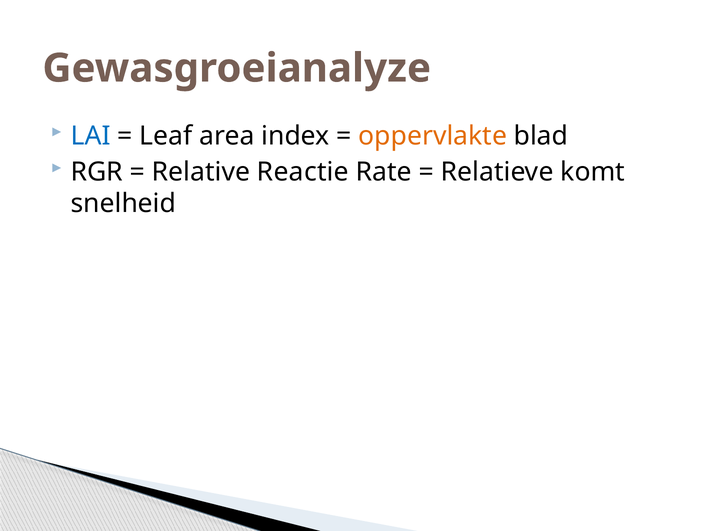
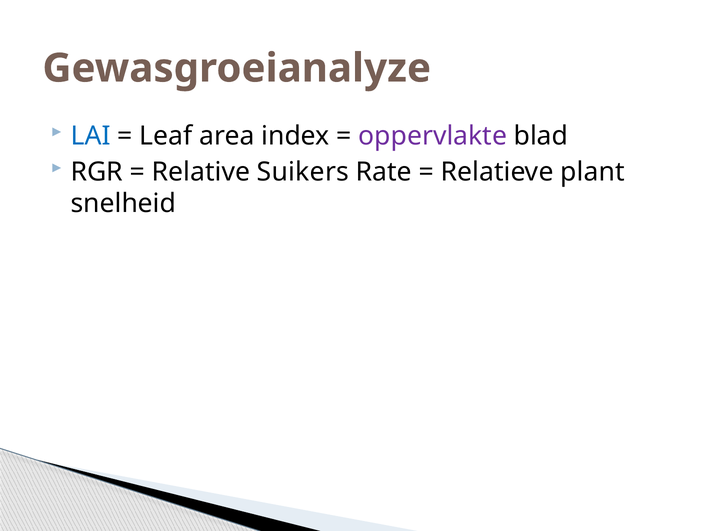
oppervlakte colour: orange -> purple
Reactie: Reactie -> Suikers
komt: komt -> plant
